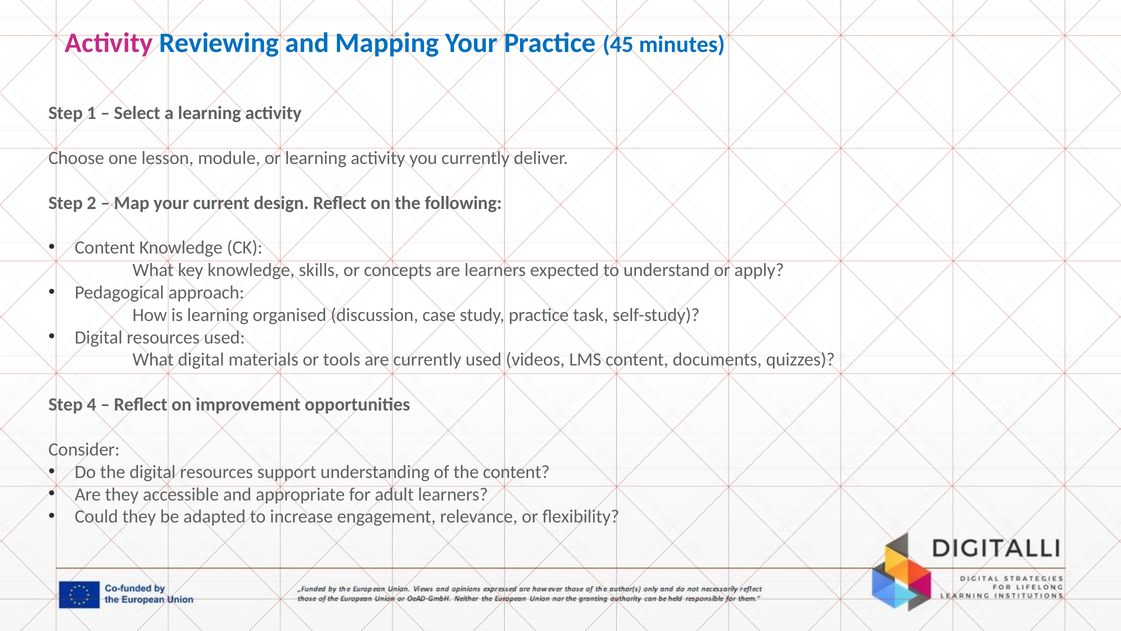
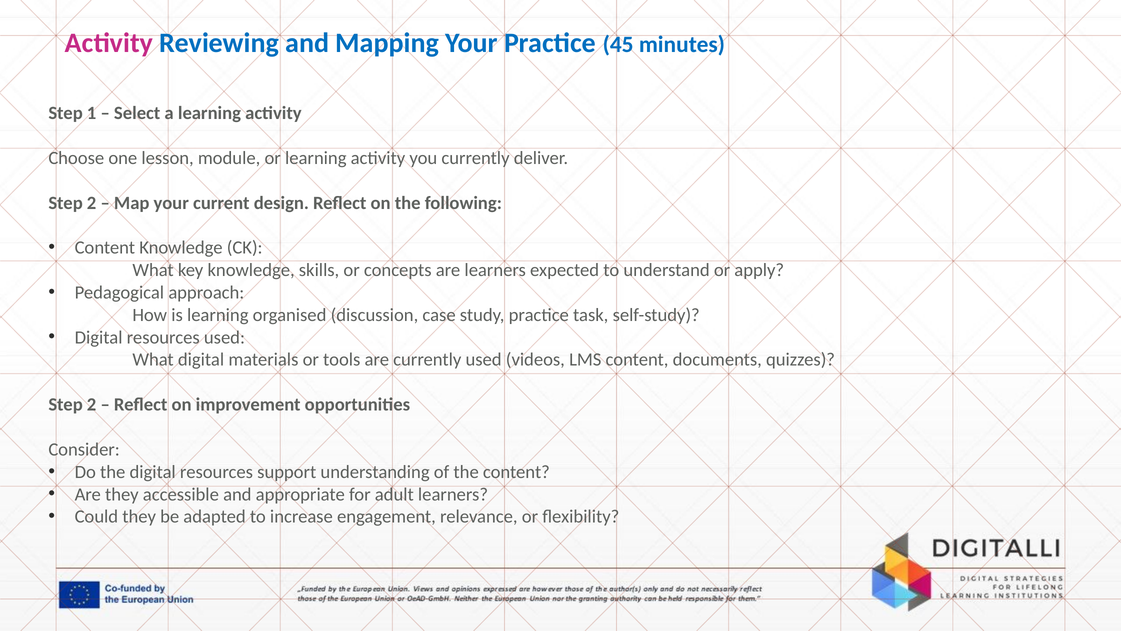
4 at (92, 404): 4 -> 2
